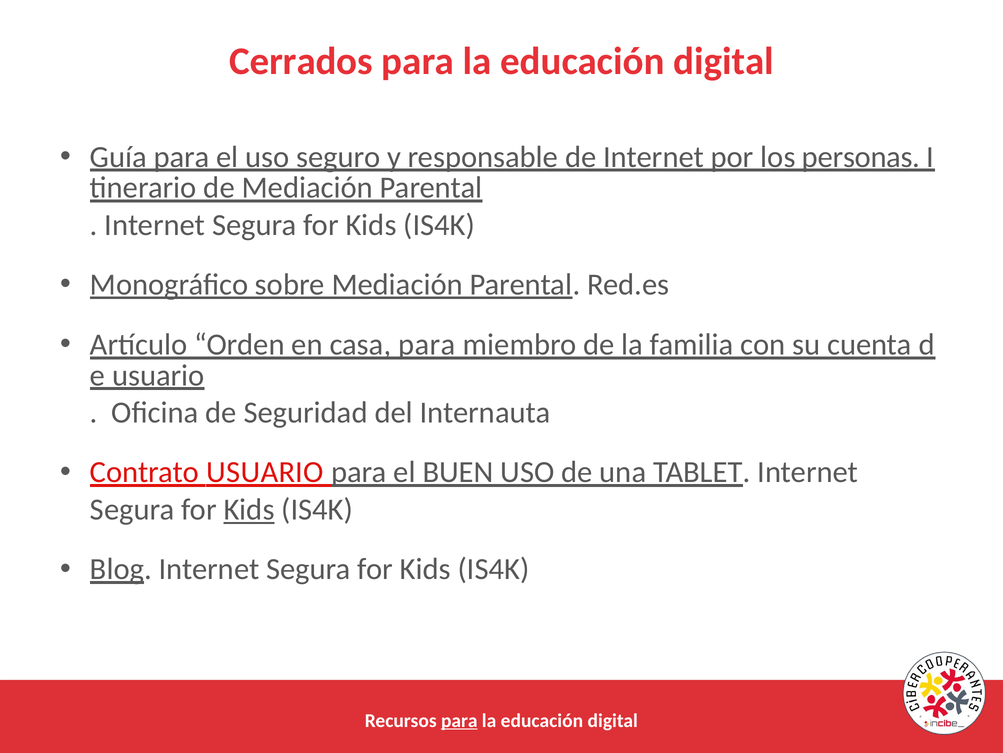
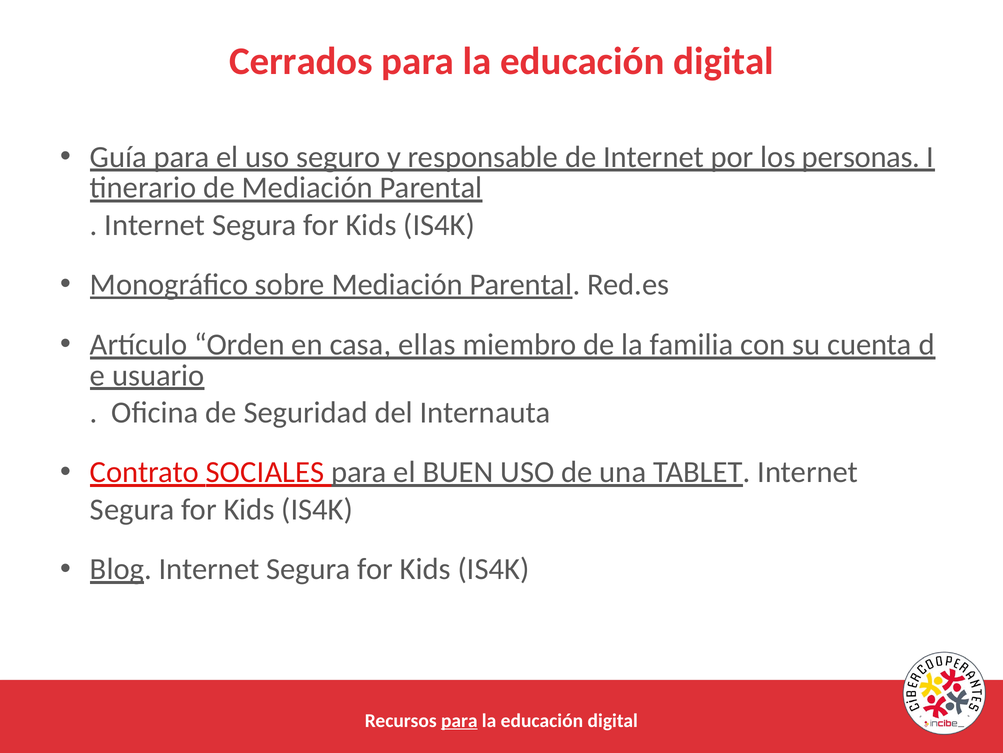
casa para: para -> ellas
Contrato USUARIO: USUARIO -> SOCIALES
Kids at (249, 509) underline: present -> none
